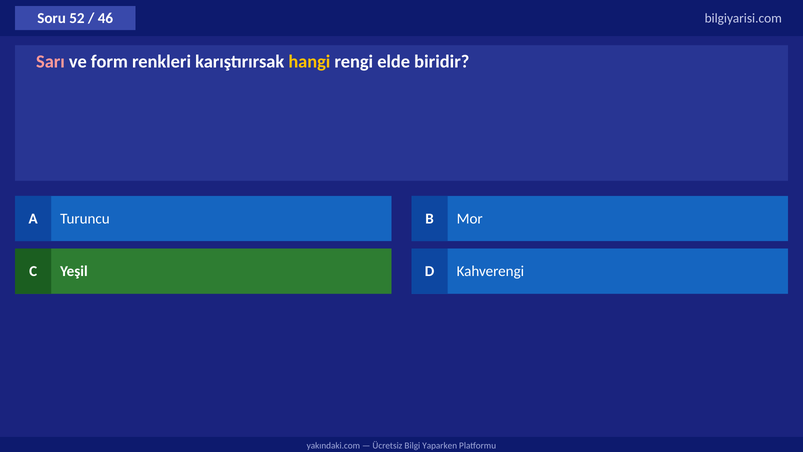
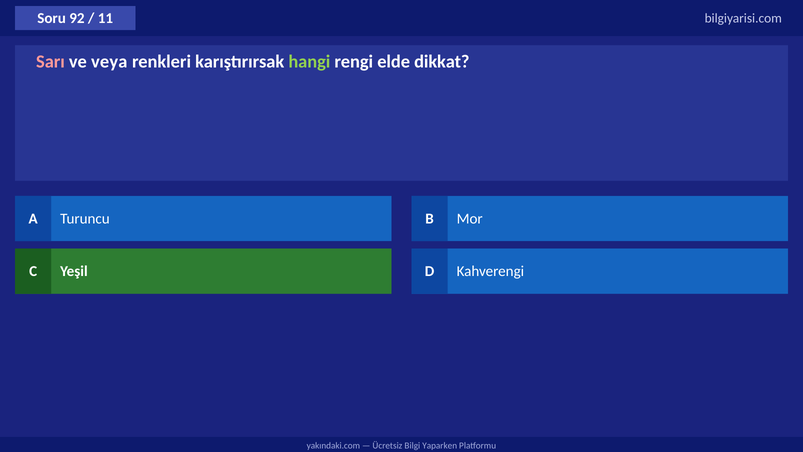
52: 52 -> 92
46: 46 -> 11
form: form -> veya
hangi colour: yellow -> light green
biridir: biridir -> dikkat
